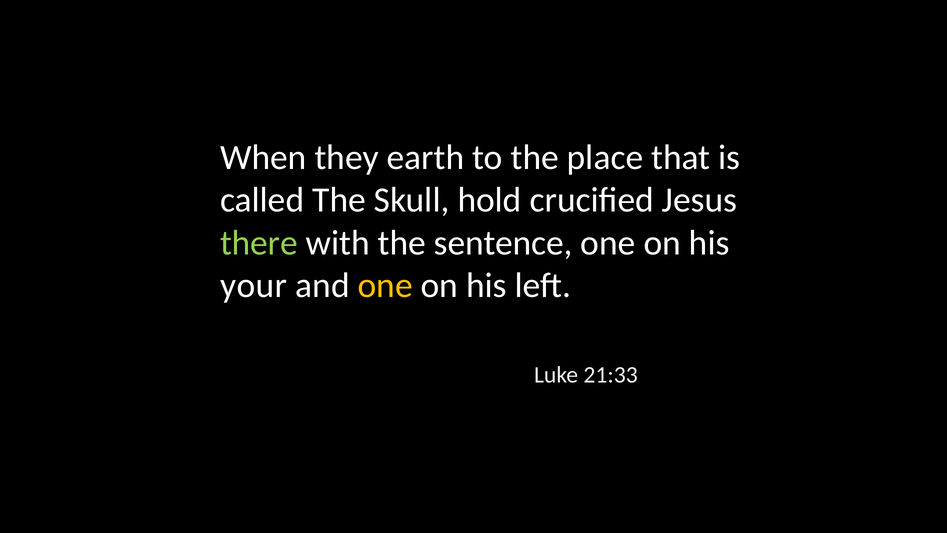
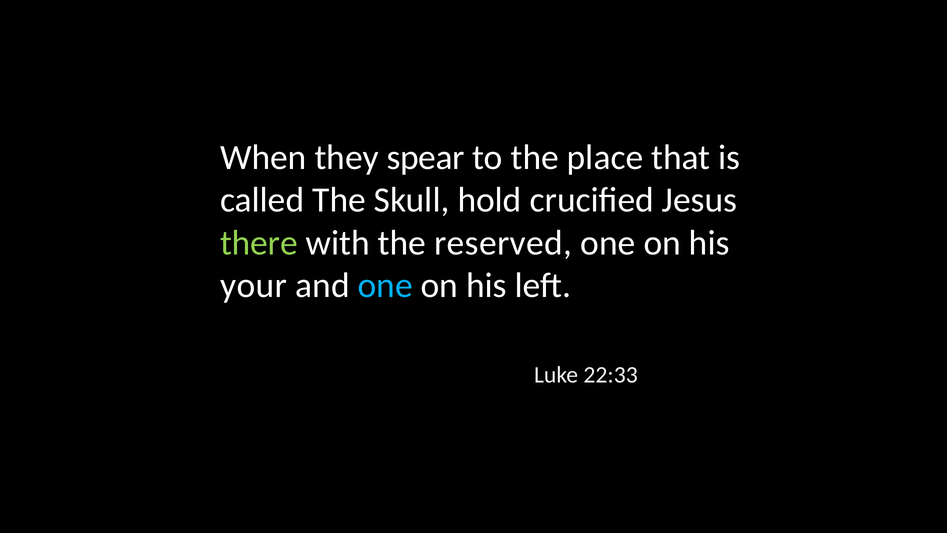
earth: earth -> spear
sentence: sentence -> reserved
one at (385, 285) colour: yellow -> light blue
21:33: 21:33 -> 22:33
